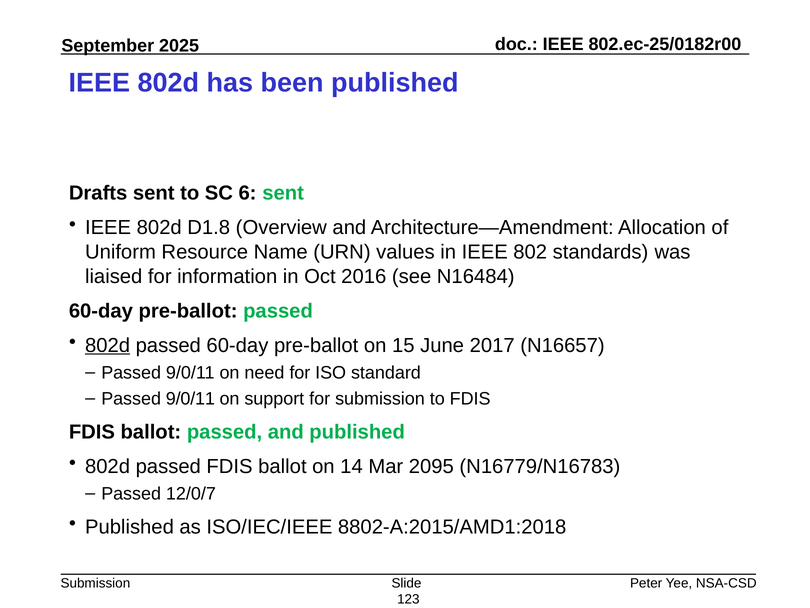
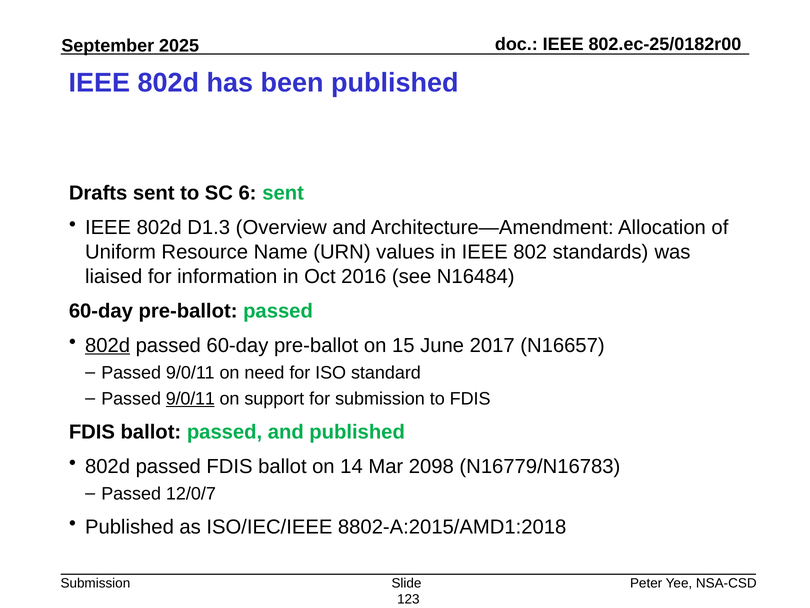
D1.8: D1.8 -> D1.3
9/0/11 at (190, 398) underline: none -> present
2095: 2095 -> 2098
